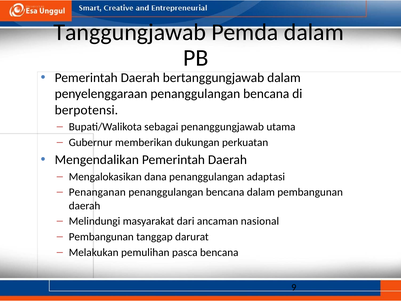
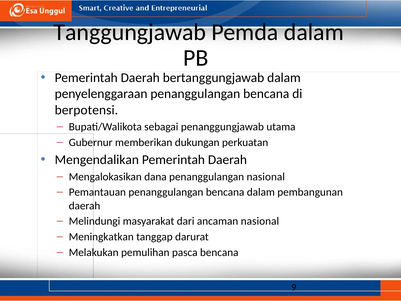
penanggulangan adaptasi: adaptasi -> nasional
Penanganan: Penanganan -> Pemantauan
Pembangunan at (101, 237): Pembangunan -> Meningkatkan
